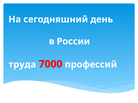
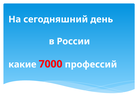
труда: труда -> какие
